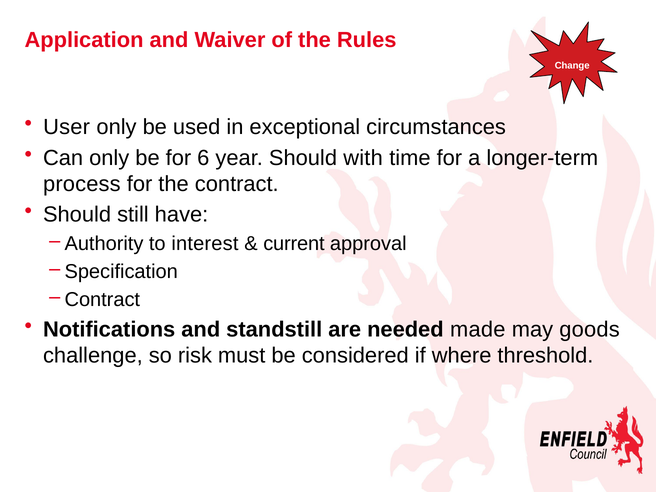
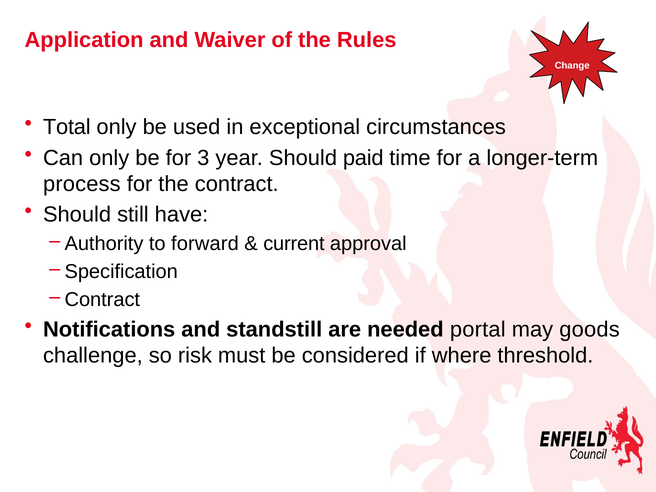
User: User -> Total
6: 6 -> 3
with: with -> paid
interest: interest -> forward
made: made -> portal
